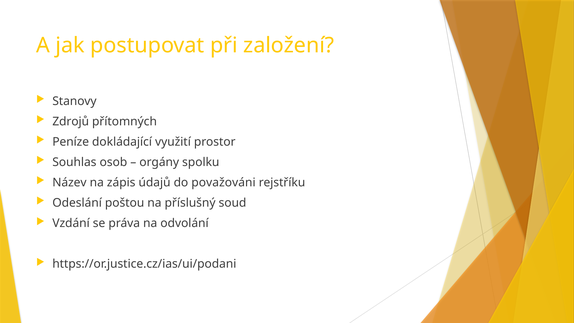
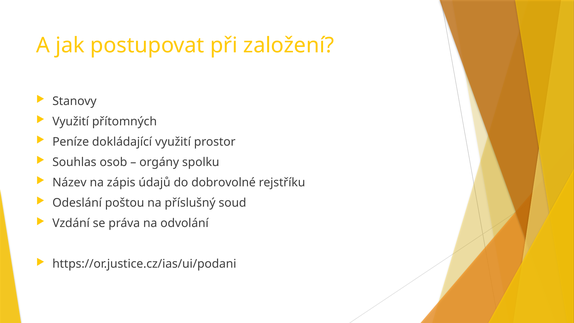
Zdrojů at (71, 121): Zdrojů -> Využití
považováni: považováni -> dobrovolné
